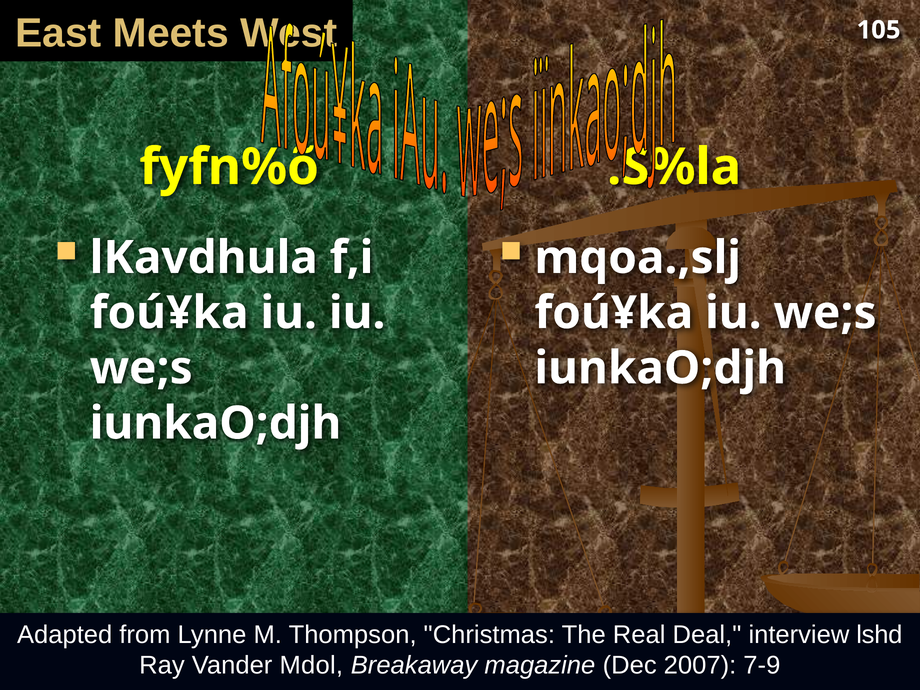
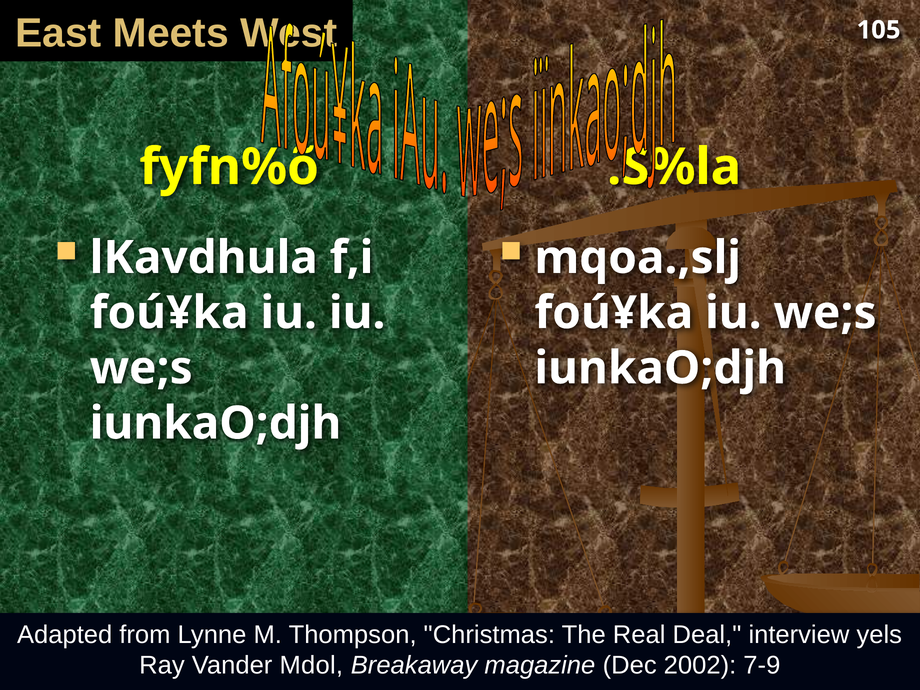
lshd: lshd -> yels
2007: 2007 -> 2002
